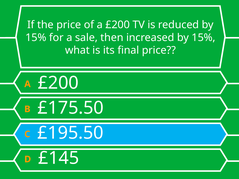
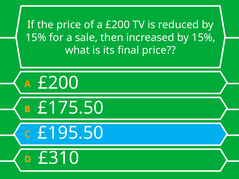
£145: £145 -> £310
